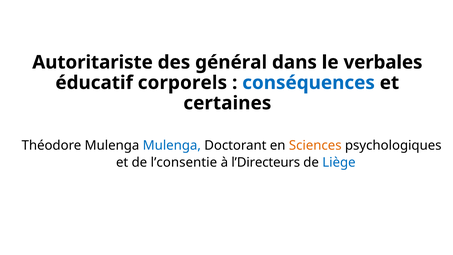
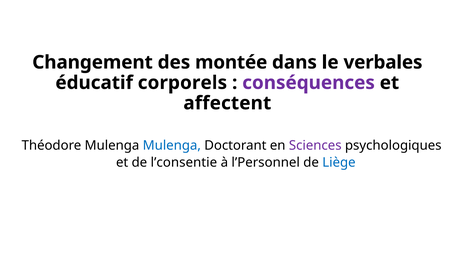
Autoritariste: Autoritariste -> Changement
général: général -> montée
conséquences colour: blue -> purple
certaines: certaines -> affectent
Sciences colour: orange -> purple
l’Directeurs: l’Directeurs -> l’Personnel
